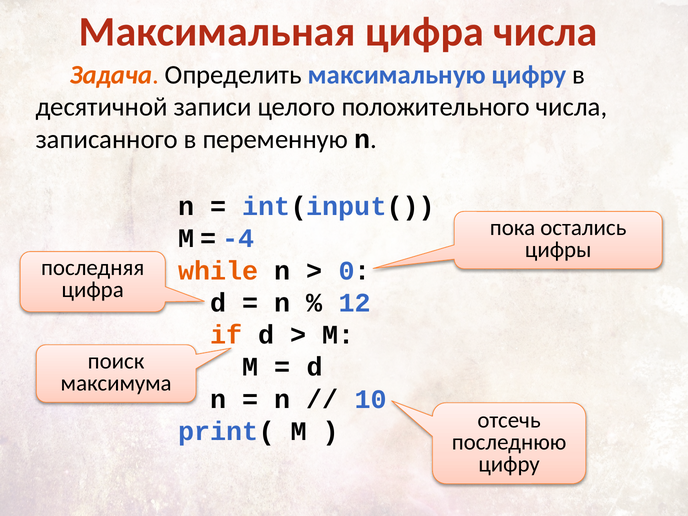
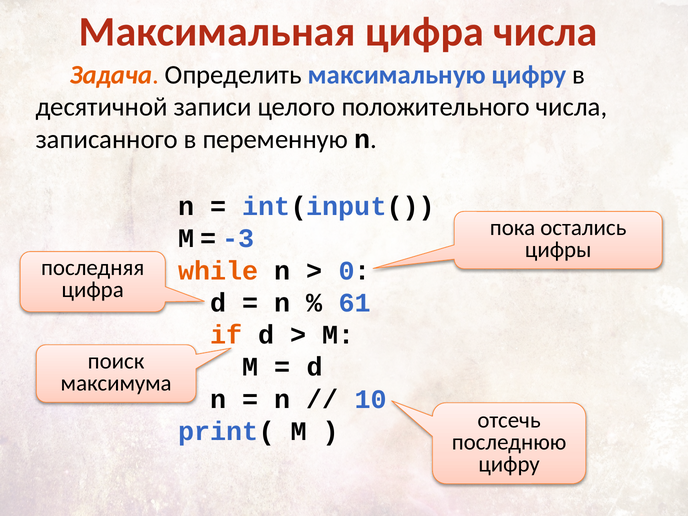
-4: -4 -> -3
12: 12 -> 61
